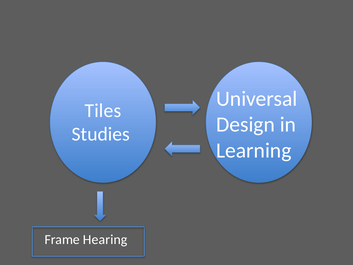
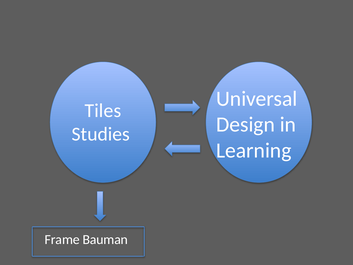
Hearing: Hearing -> Bauman
